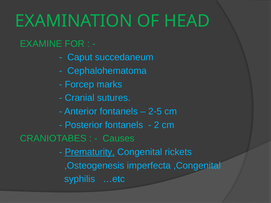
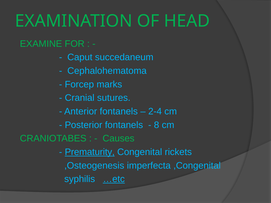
2-5: 2-5 -> 2-4
2: 2 -> 8
…etc underline: none -> present
